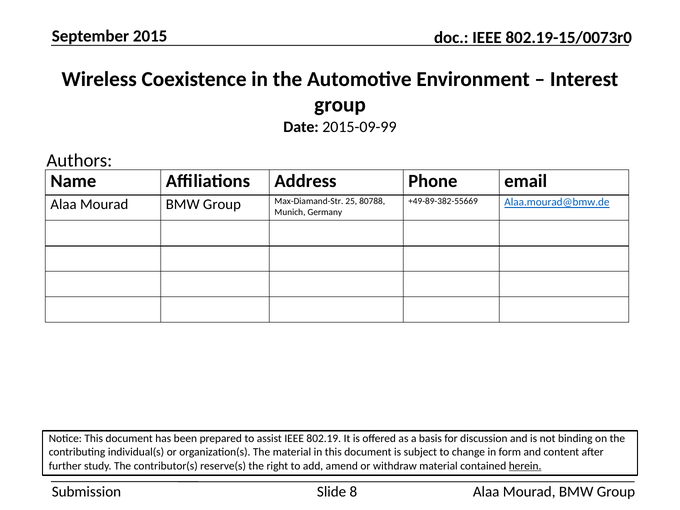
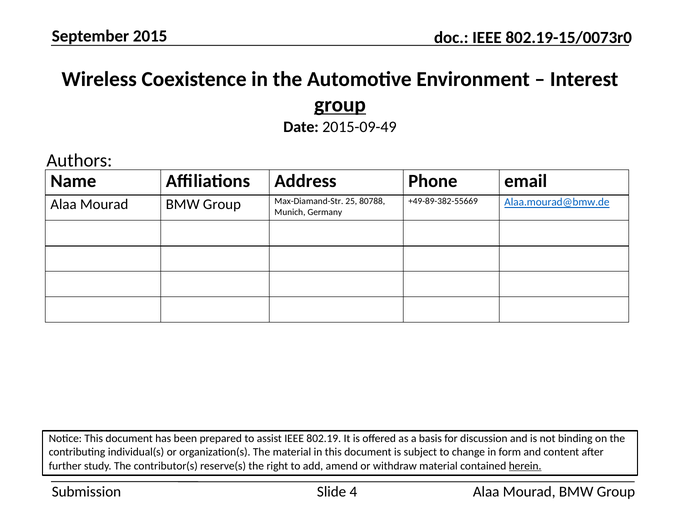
group at (340, 105) underline: none -> present
2015-09-99: 2015-09-99 -> 2015-09-49
8: 8 -> 4
